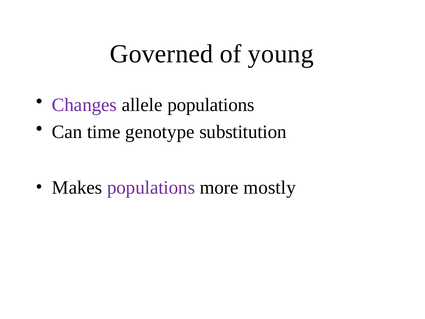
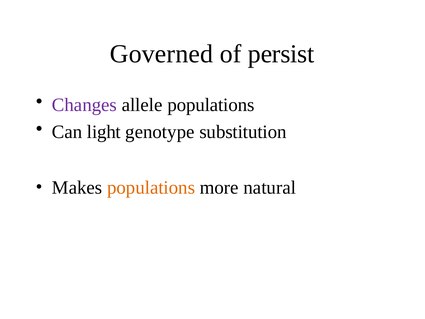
young: young -> persist
time: time -> light
populations at (151, 188) colour: purple -> orange
mostly: mostly -> natural
